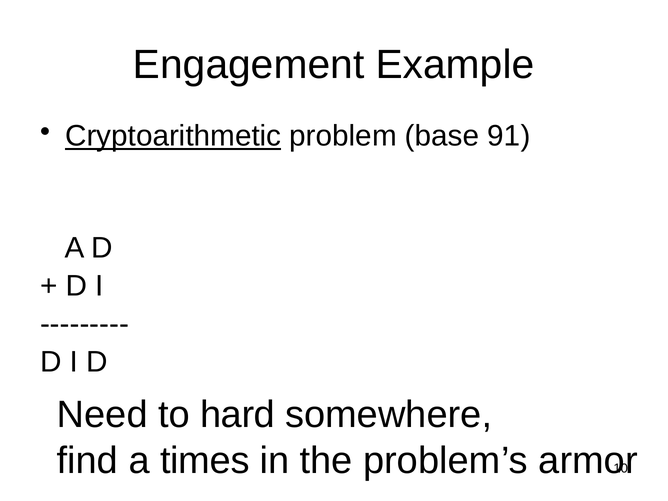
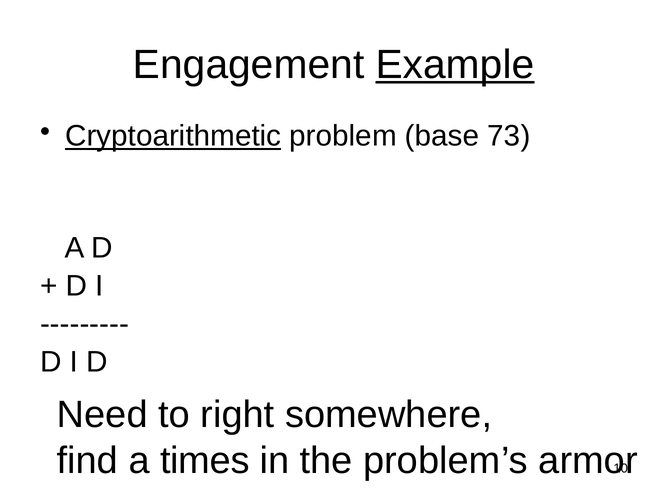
Example underline: none -> present
91: 91 -> 73
hard: hard -> right
